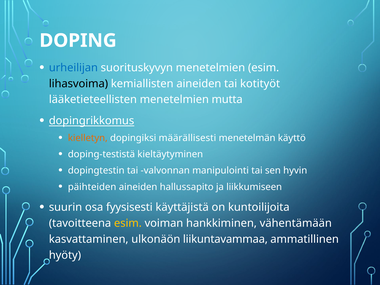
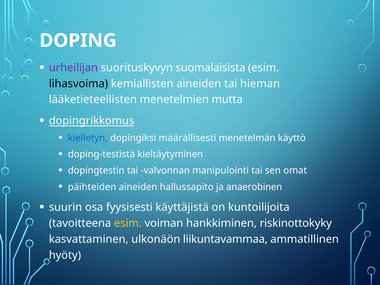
urheilijan colour: blue -> purple
suorituskyvyn menetelmien: menetelmien -> suomalaisista
kotityöt: kotityöt -> hieman
kielletyn colour: orange -> blue
hyvin: hyvin -> omat
liikkumiseen: liikkumiseen -> anaerobinen
vähentämään: vähentämään -> riskinottokyky
